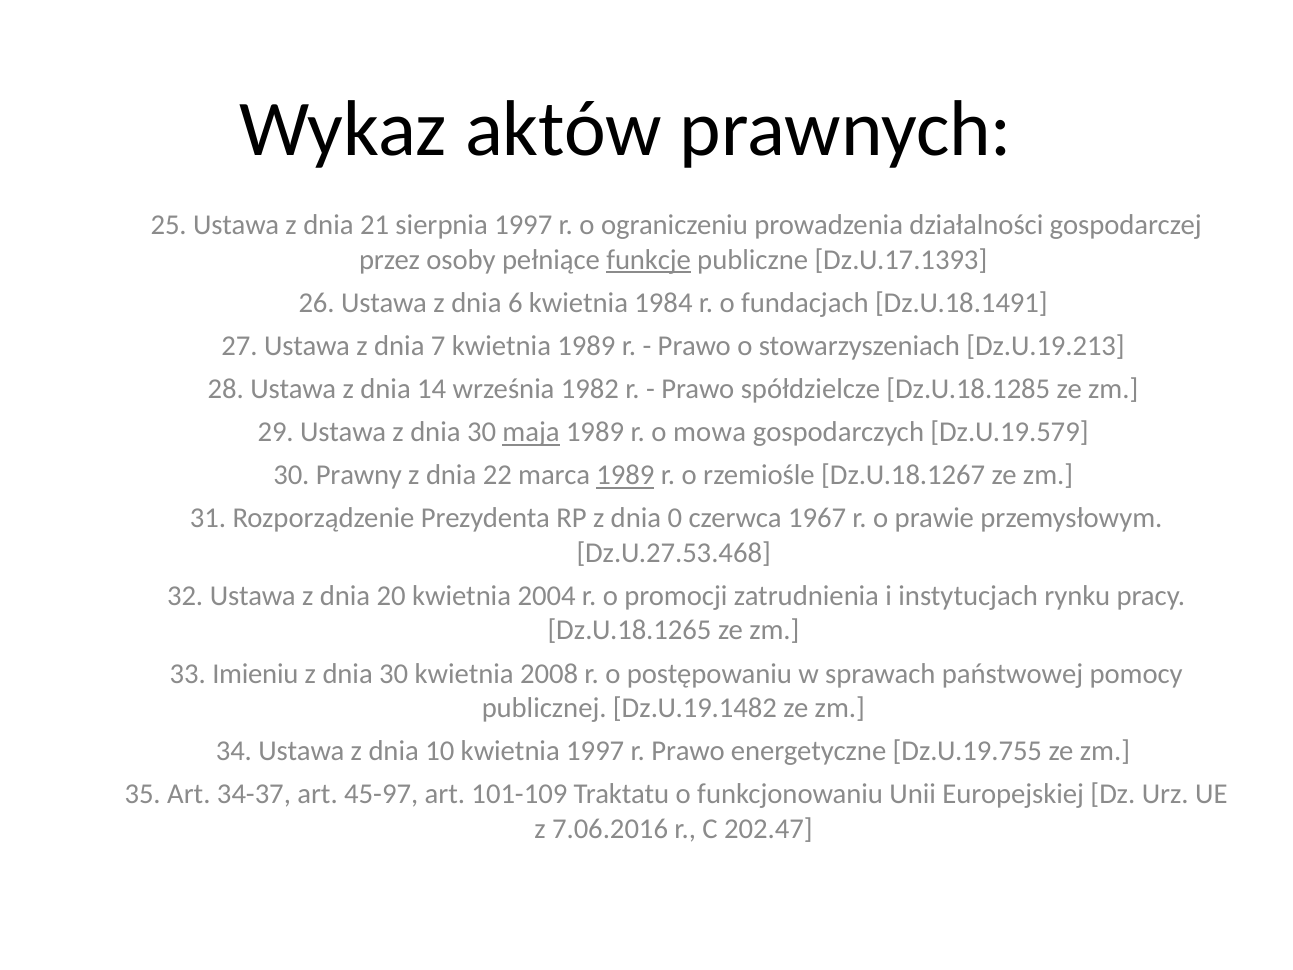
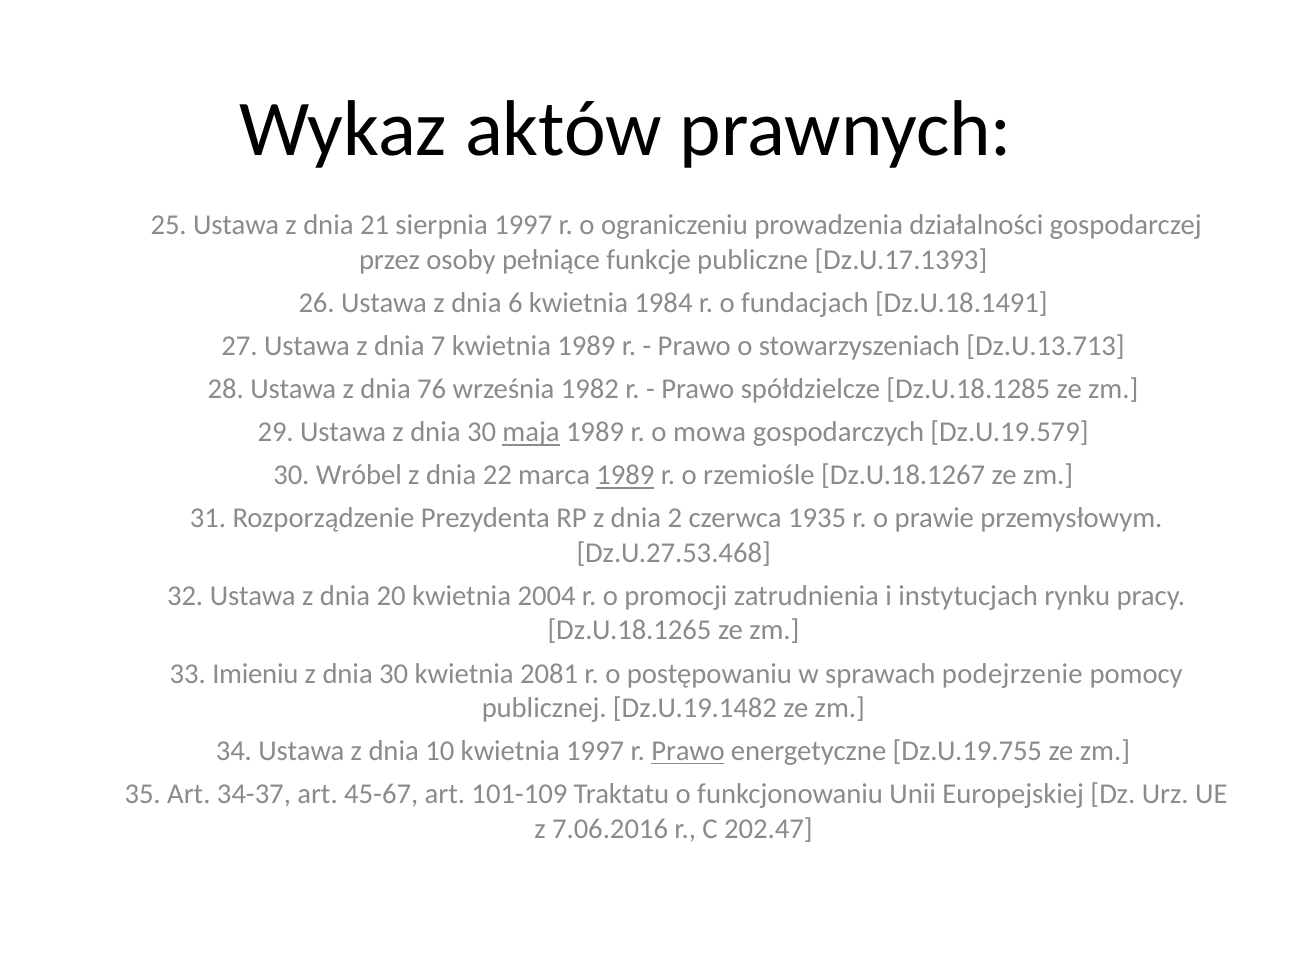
funkcje underline: present -> none
Dz.U.19.213: Dz.U.19.213 -> Dz.U.13.713
14: 14 -> 76
Prawny: Prawny -> Wróbel
0: 0 -> 2
1967: 1967 -> 1935
2008: 2008 -> 2081
państwowej: państwowej -> podejrzenie
Prawo at (688, 751) underline: none -> present
45-97: 45-97 -> 45-67
